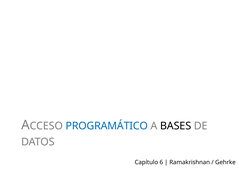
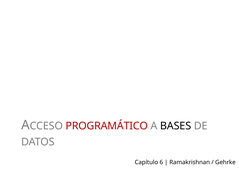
PROGRAMÁTICO colour: blue -> red
